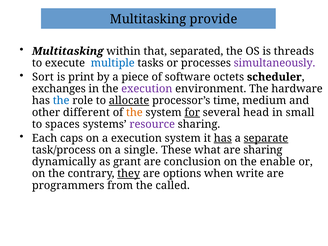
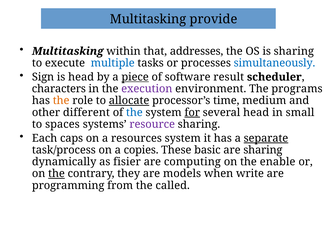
separated: separated -> addresses
is threads: threads -> sharing
simultaneously colour: purple -> blue
Sort: Sort -> Sign
is print: print -> head
piece underline: none -> present
octets: octets -> result
exchanges: exchanges -> characters
hardware: hardware -> programs
the at (61, 101) colour: blue -> orange
the at (134, 112) colour: orange -> blue
a execution: execution -> resources
has at (223, 138) underline: present -> none
single: single -> copies
what: what -> basic
grant: grant -> fisier
conclusion: conclusion -> computing
the at (56, 174) underline: none -> present
they underline: present -> none
options: options -> models
programmers: programmers -> programming
